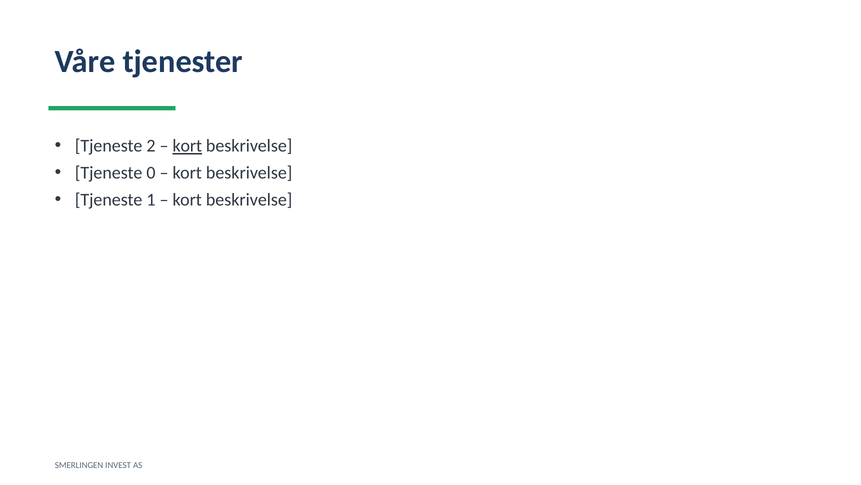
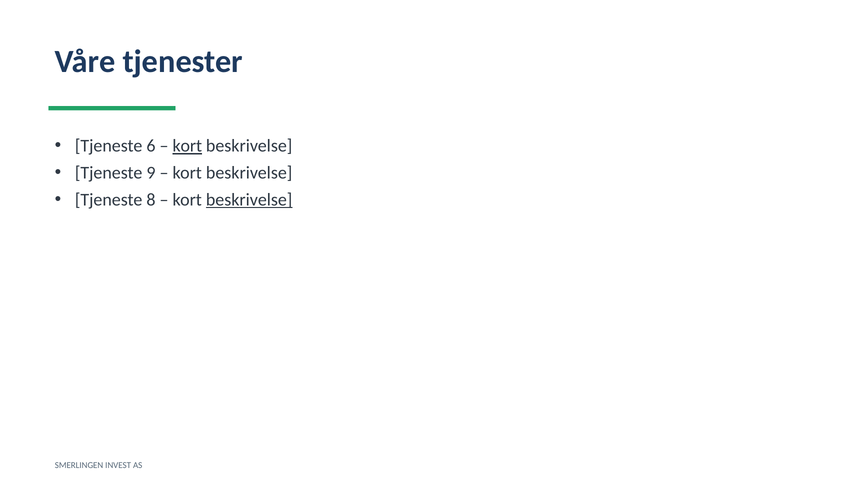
2: 2 -> 6
0: 0 -> 9
1: 1 -> 8
beskrivelse at (249, 200) underline: none -> present
